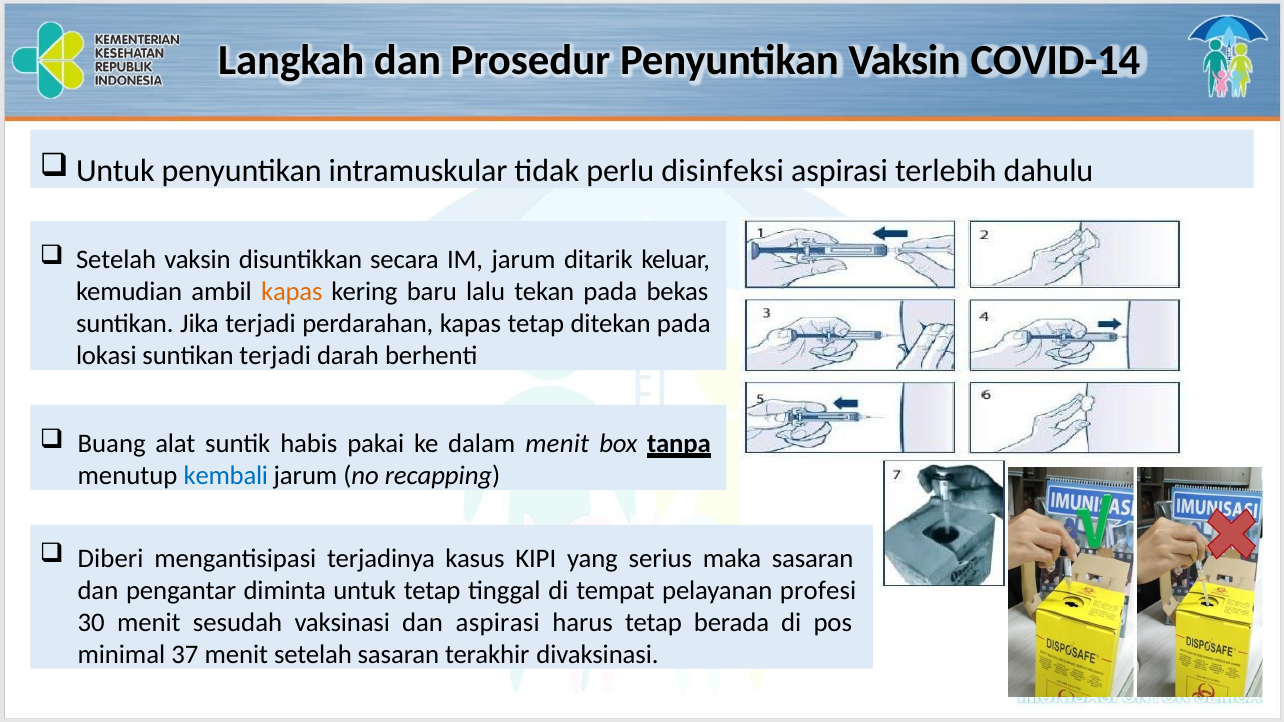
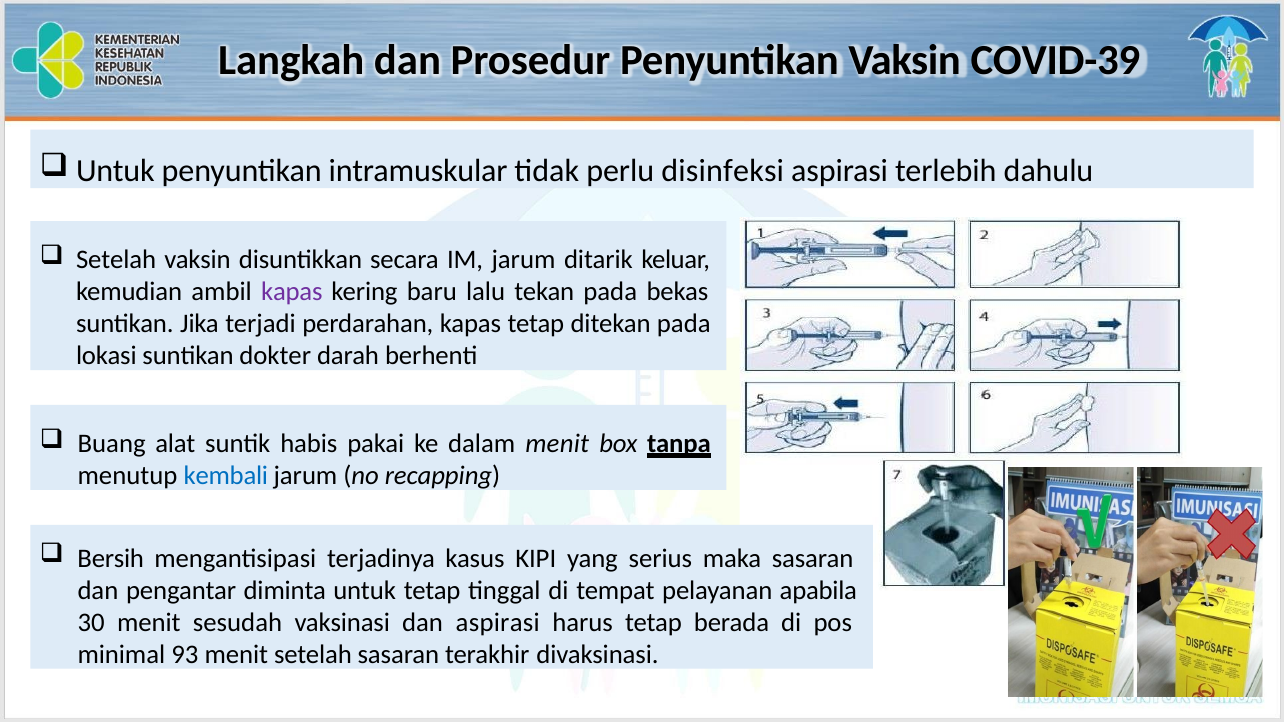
COVID-14: COVID-14 -> COVID-39
kapas at (292, 292) colour: orange -> purple
suntikan terjadi: terjadi -> dokter
Diberi: Diberi -> Bersih
profesi: profesi -> apabila
37: 37 -> 93
